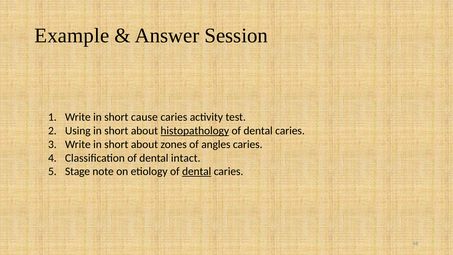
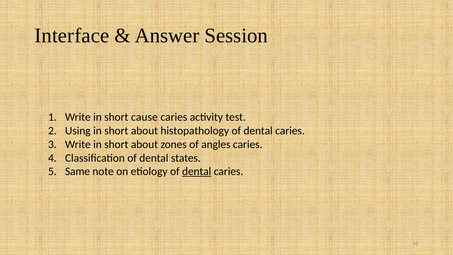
Example: Example -> Interface
histopathology underline: present -> none
intact: intact -> states
Stage: Stage -> Same
